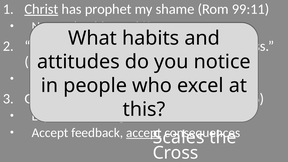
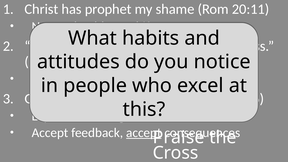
Christ underline: present -> none
99:11: 99:11 -> 20:11
Scales: Scales -> Praise
